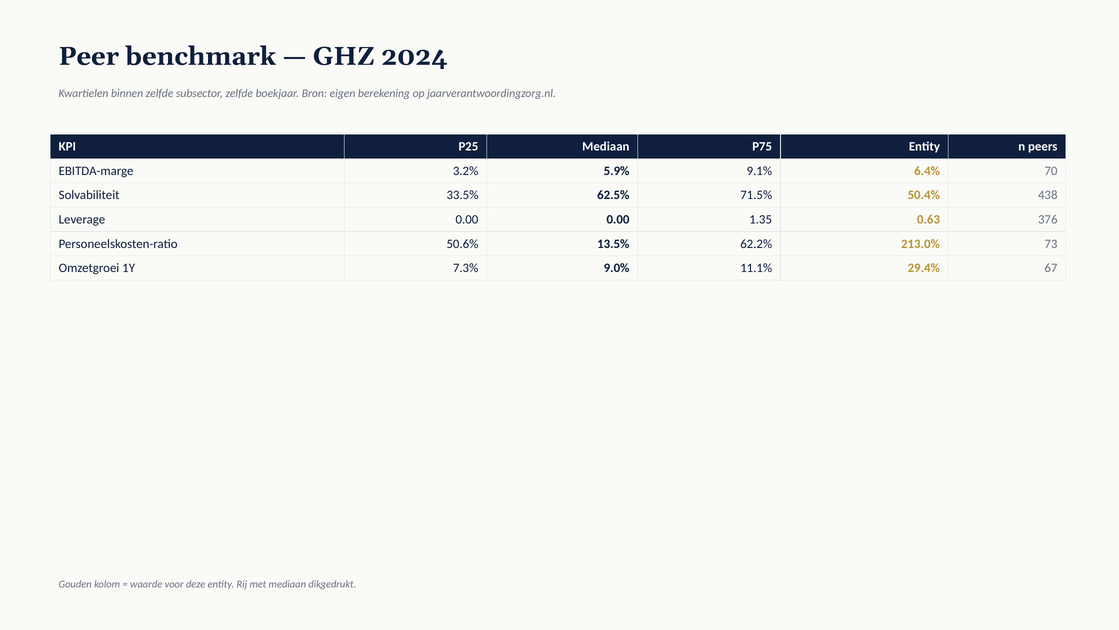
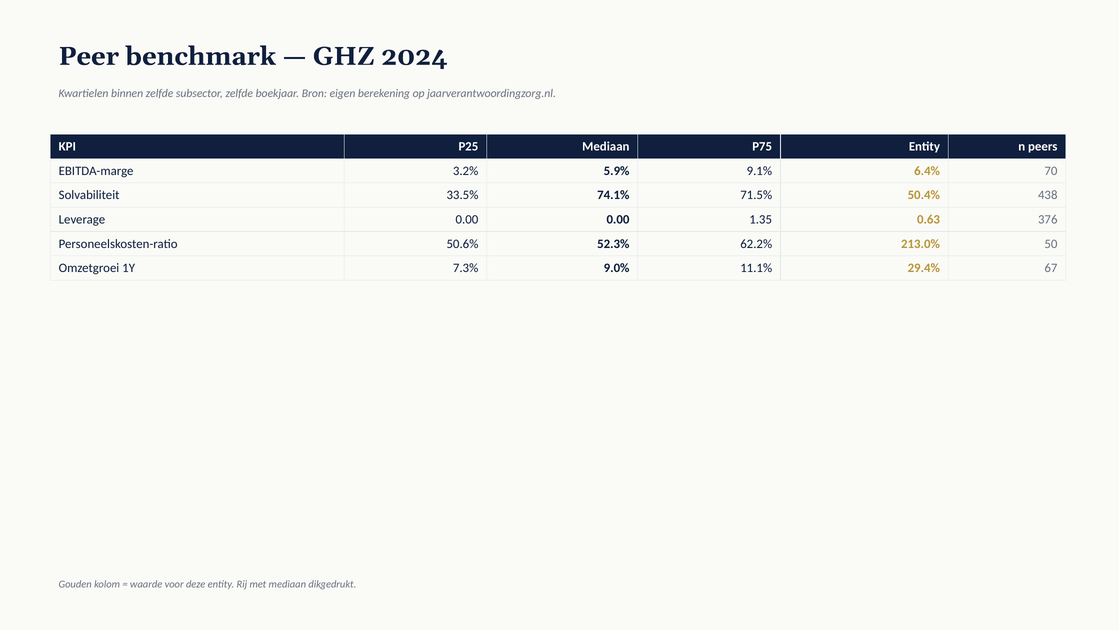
62.5%: 62.5% -> 74.1%
13.5%: 13.5% -> 52.3%
73: 73 -> 50
